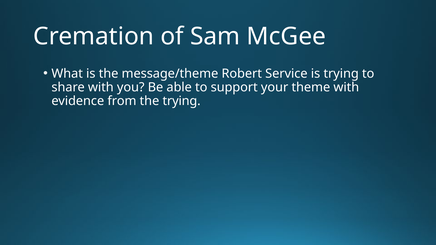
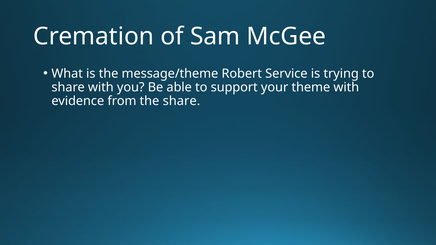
the trying: trying -> share
